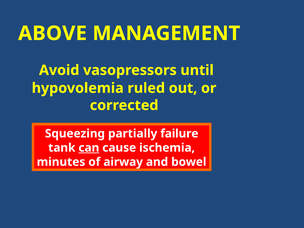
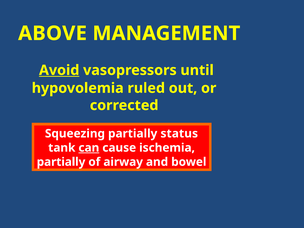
Avoid underline: none -> present
failure: failure -> status
minutes at (61, 162): minutes -> partially
